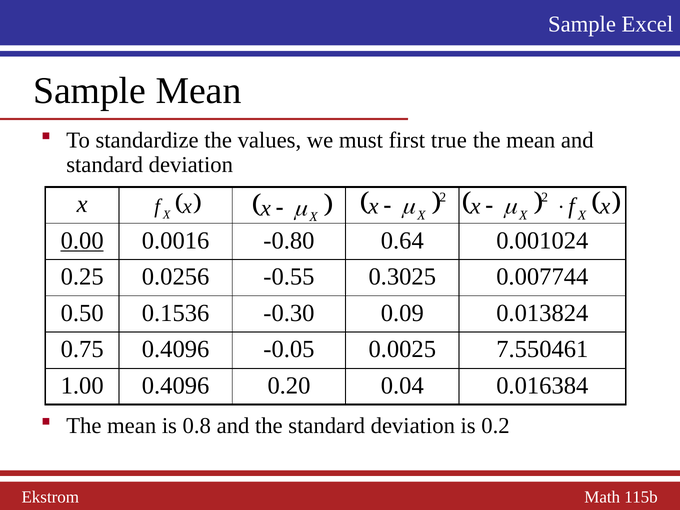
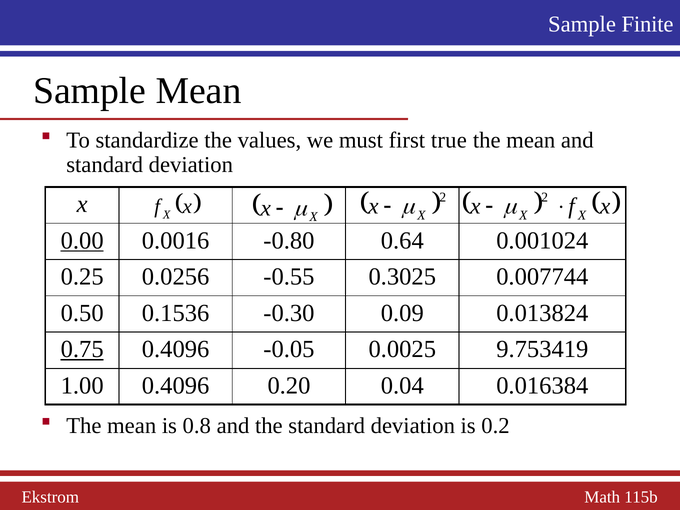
Excel: Excel -> Finite
0.75 underline: none -> present
7.550461: 7.550461 -> 9.753419
